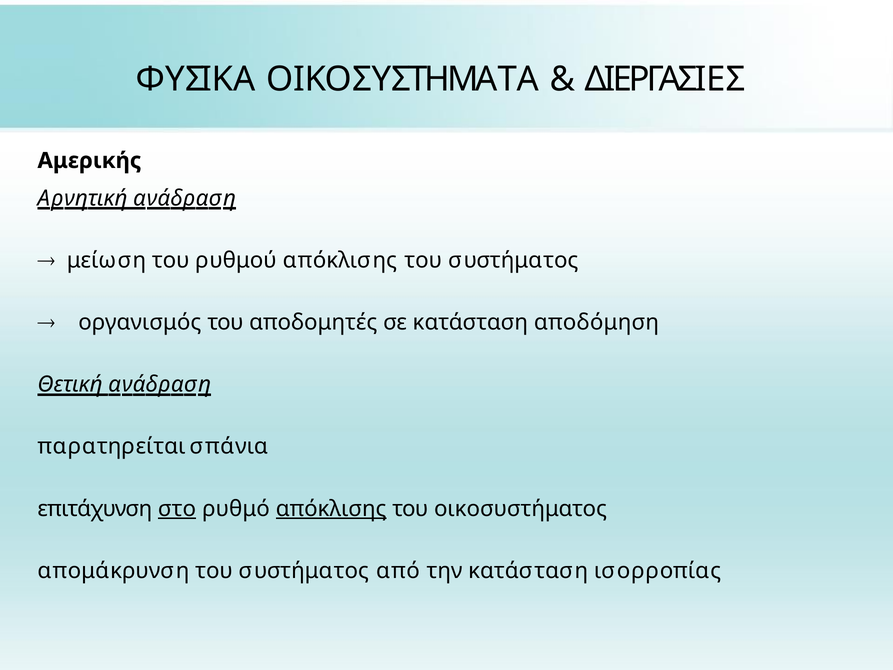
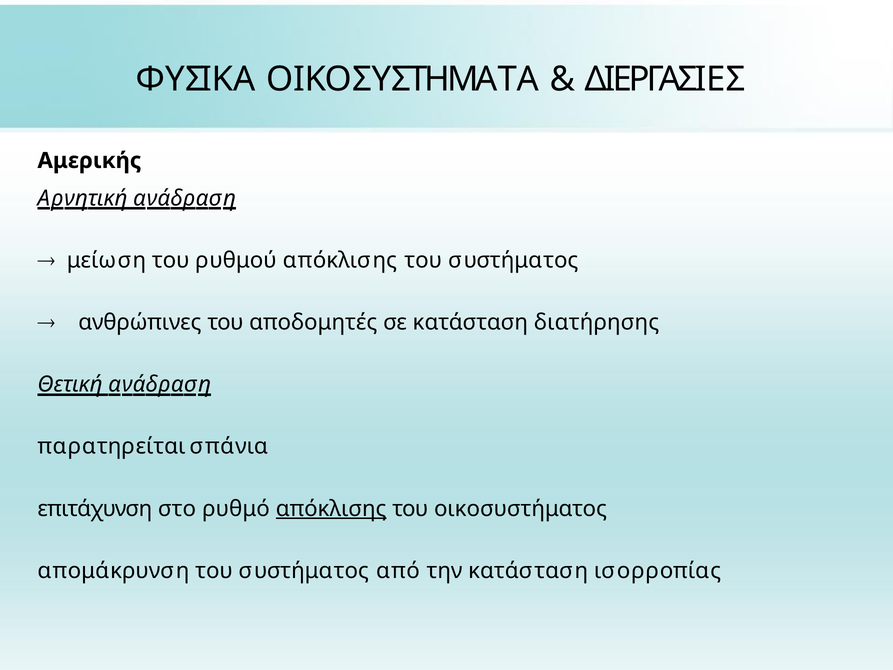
οργανισμός: οργανισμός -> ανθρώπινες
αποδόμηση: αποδόμηση -> διατήρησης
στο underline: present -> none
